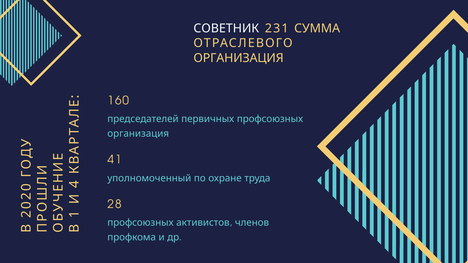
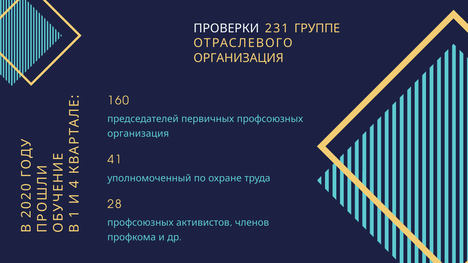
СОВЕТНИК: СОВЕТНИК -> ПРОВЕРКИ
СУММА: СУММА -> ГРУППЕ
